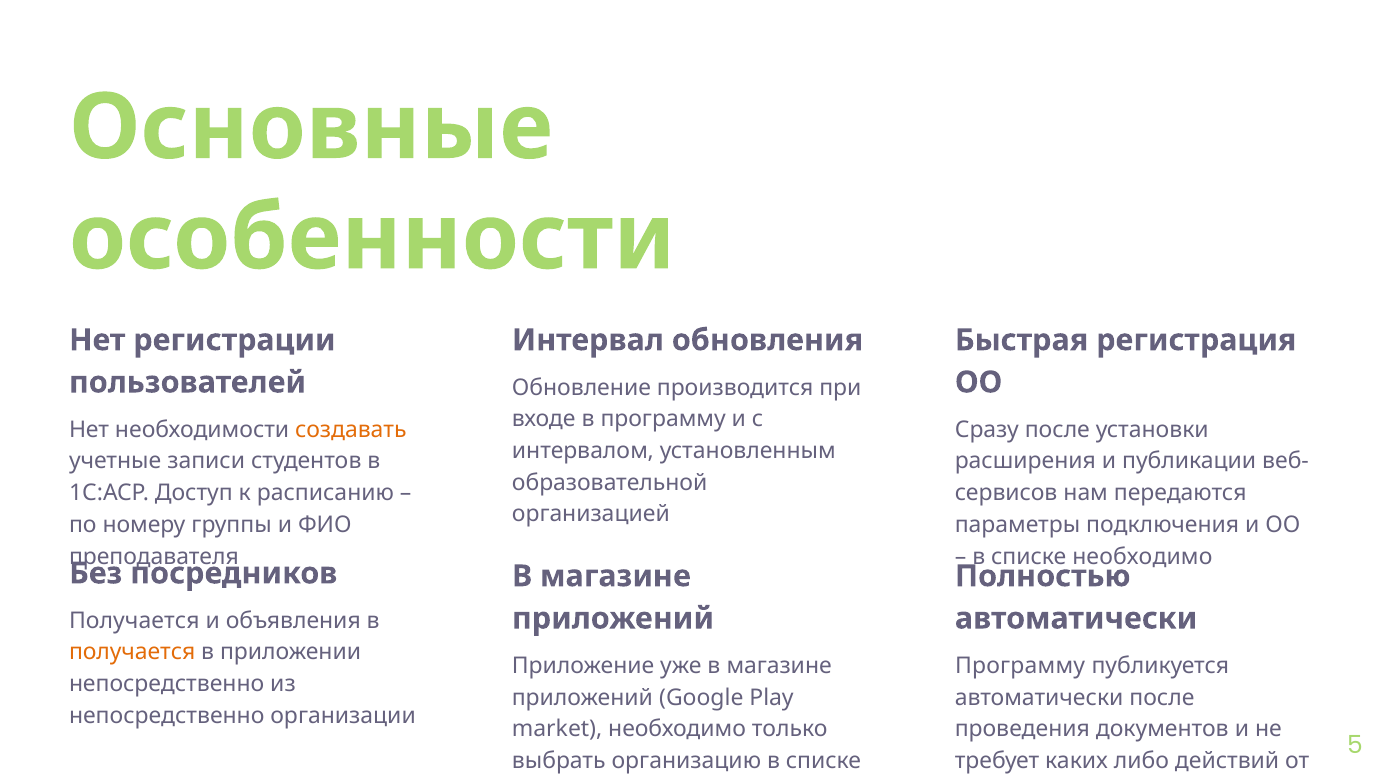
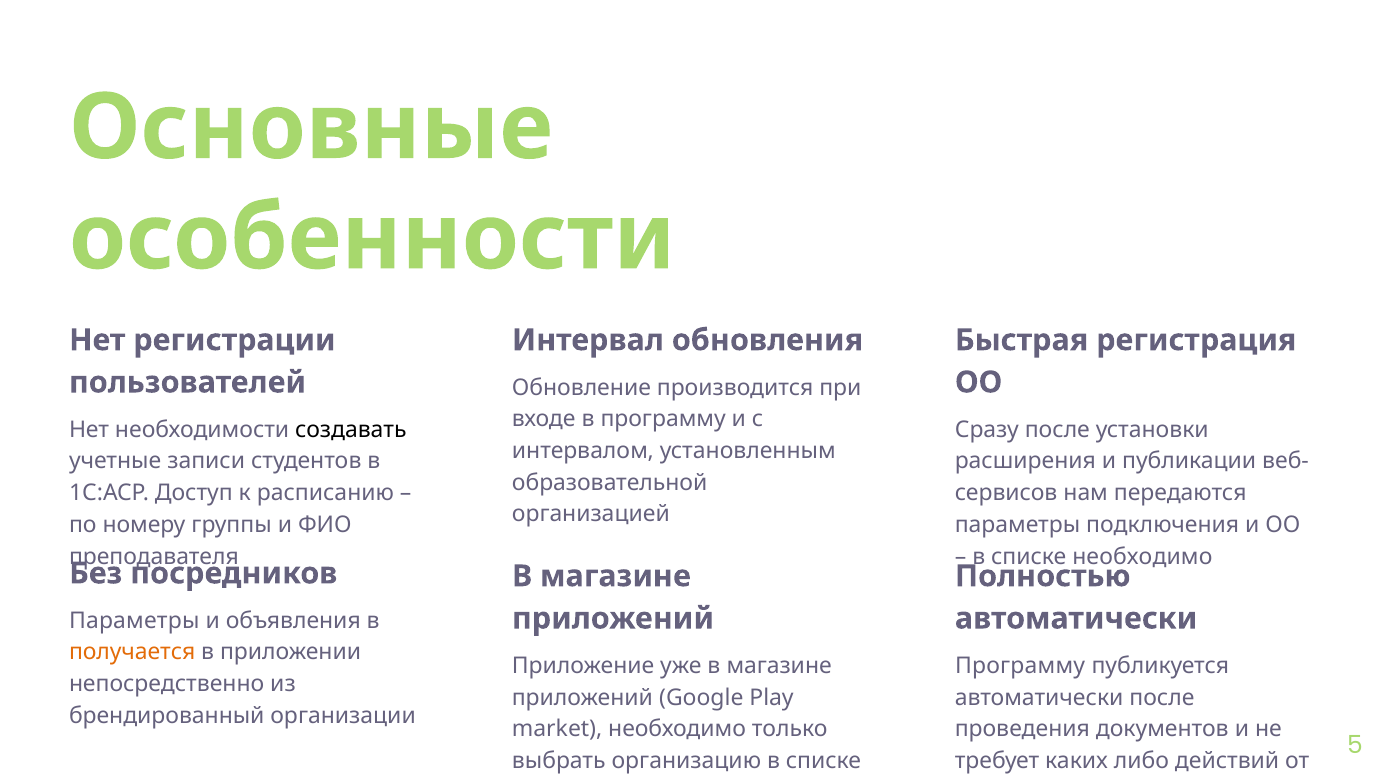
создавать colour: orange -> black
Получается at (134, 621): Получается -> Параметры
непосредственно at (167, 716): непосредственно -> брендированный
